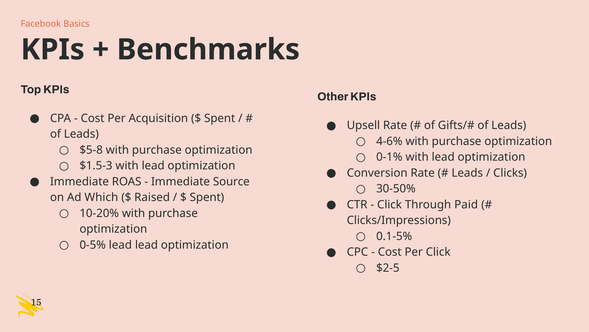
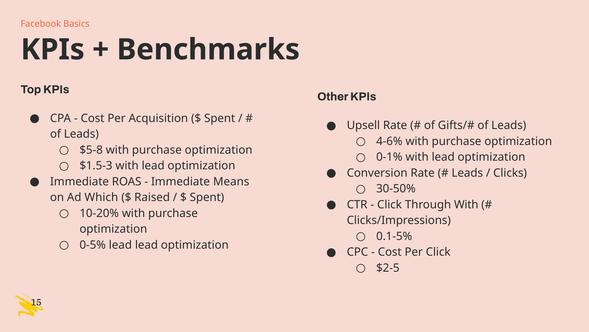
Source: Source -> Means
Through Paid: Paid -> With
